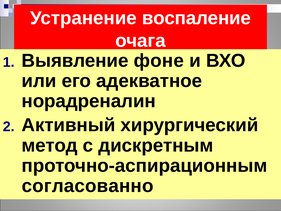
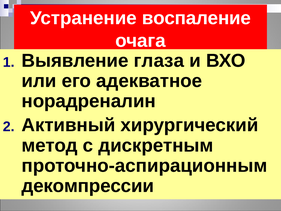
фоне: фоне -> глаза
согласованно: согласованно -> декомпрессии
